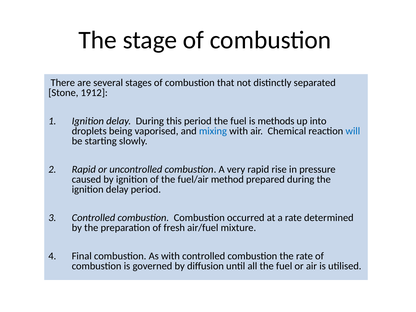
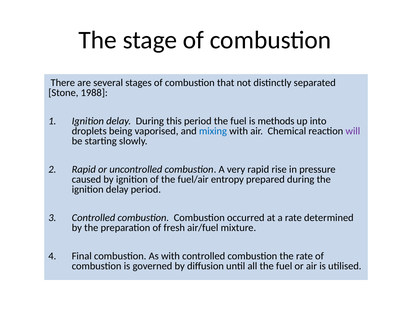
1912: 1912 -> 1988
will colour: blue -> purple
method: method -> entropy
